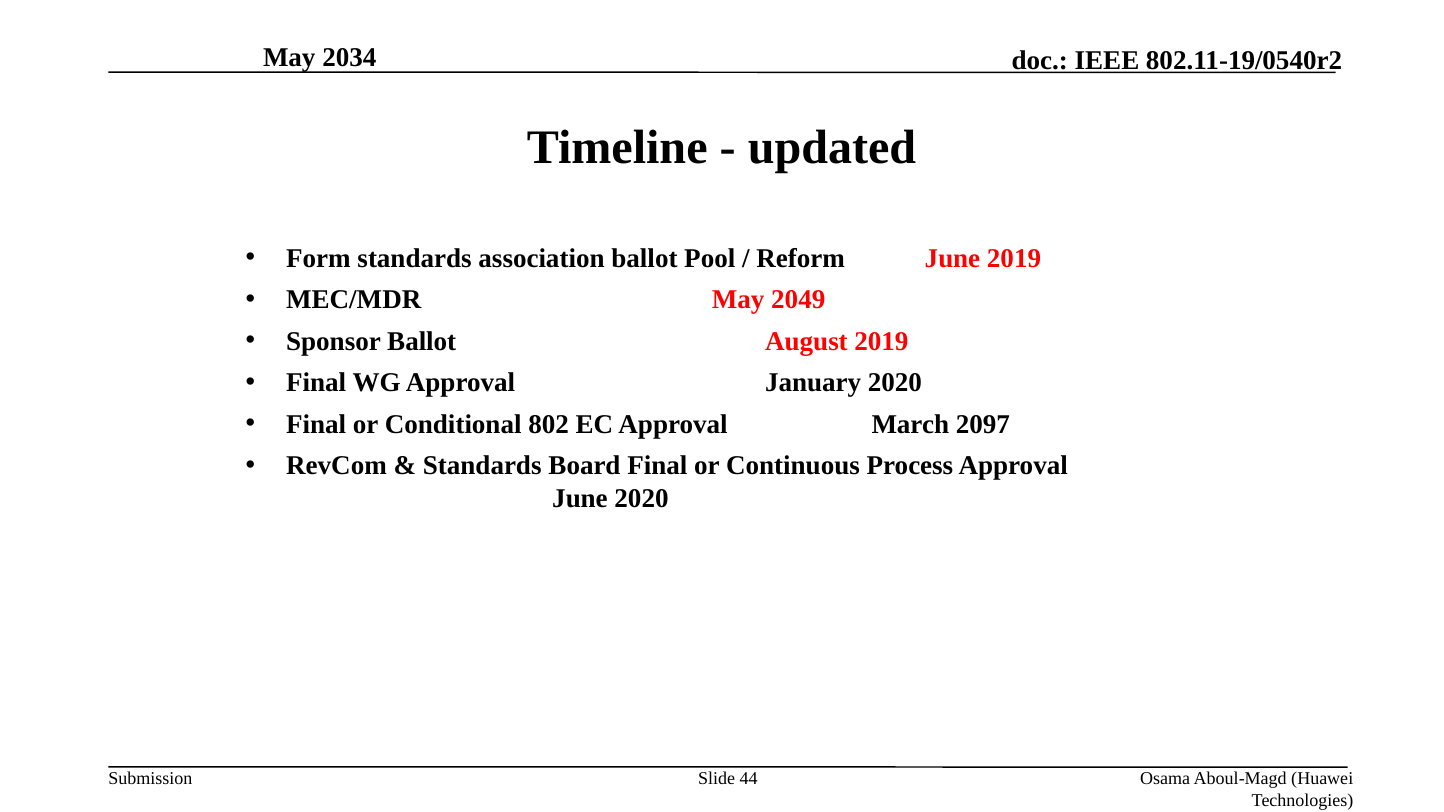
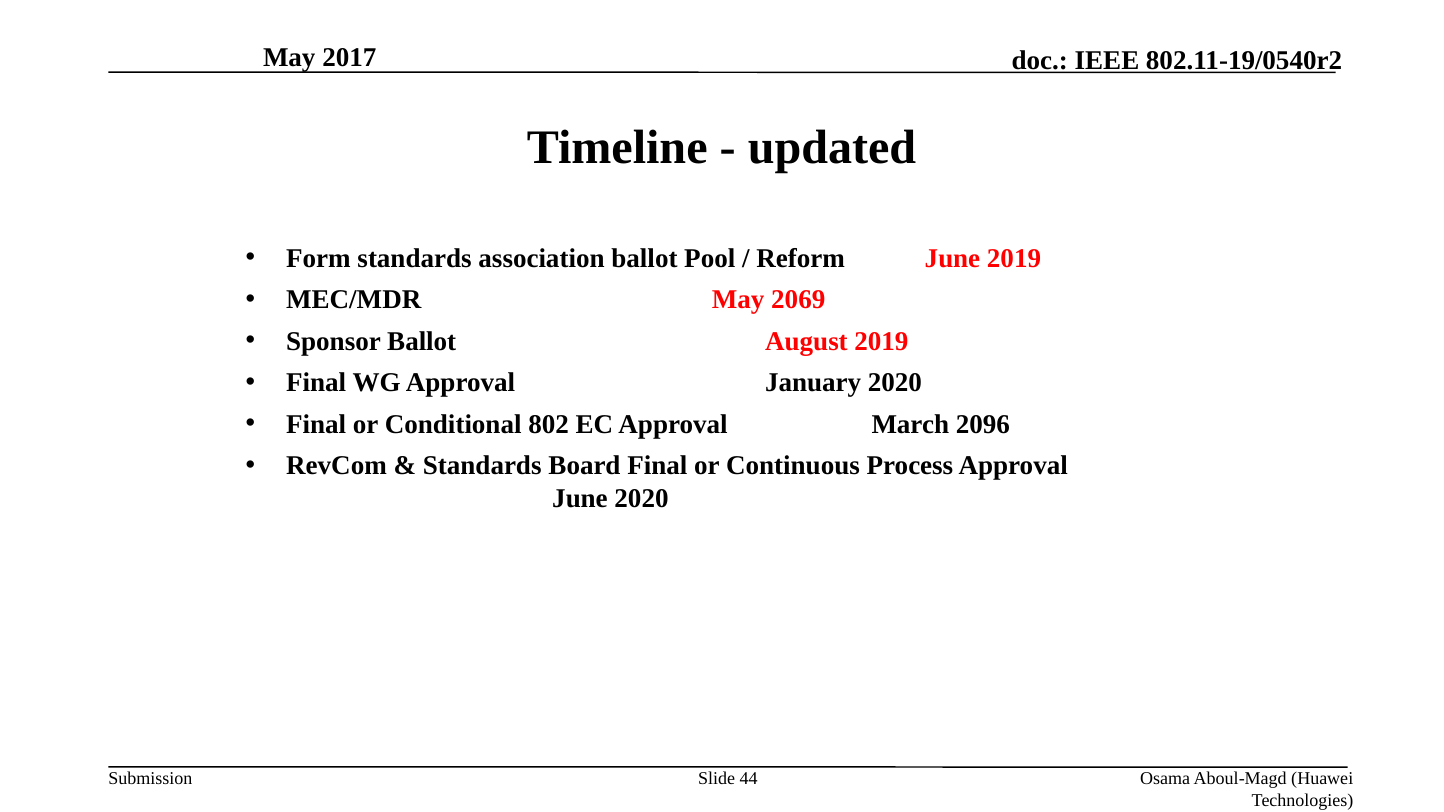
2034: 2034 -> 2017
2049: 2049 -> 2069
2097: 2097 -> 2096
